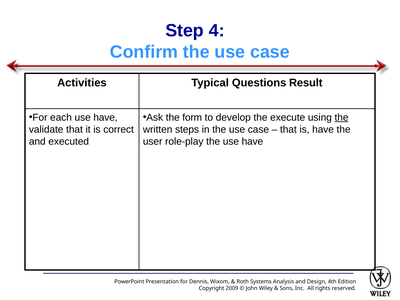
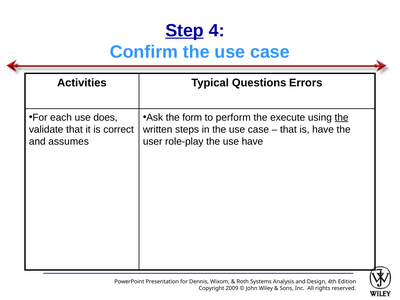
Step underline: none -> present
Result: Result -> Errors
each use have: have -> does
develop: develop -> perform
executed: executed -> assumes
